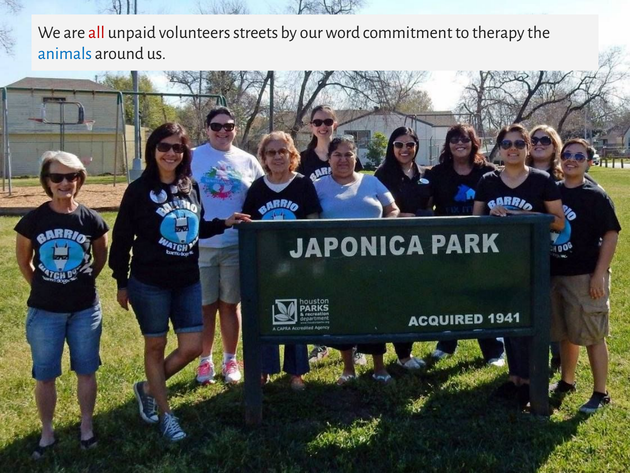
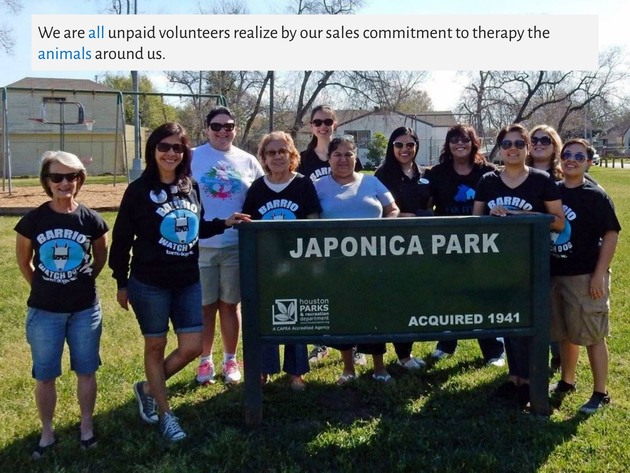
all colour: red -> blue
streets: streets -> realize
word: word -> sales
